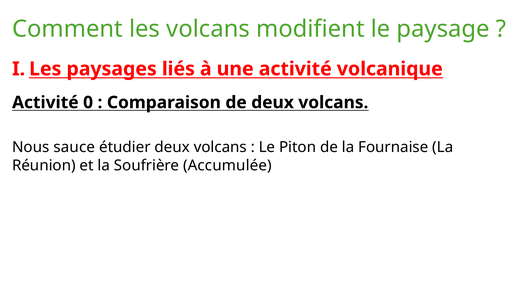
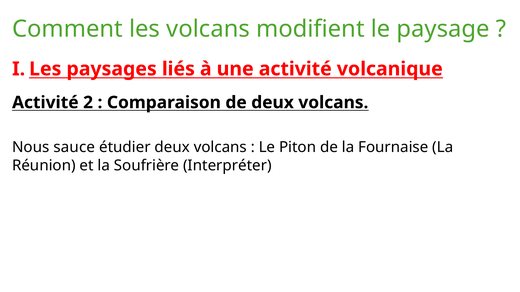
0: 0 -> 2
Accumulée: Accumulée -> Interpréter
